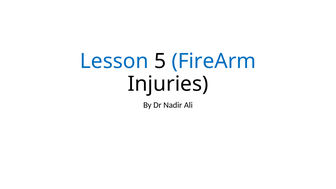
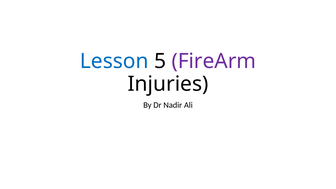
FireArm colour: blue -> purple
